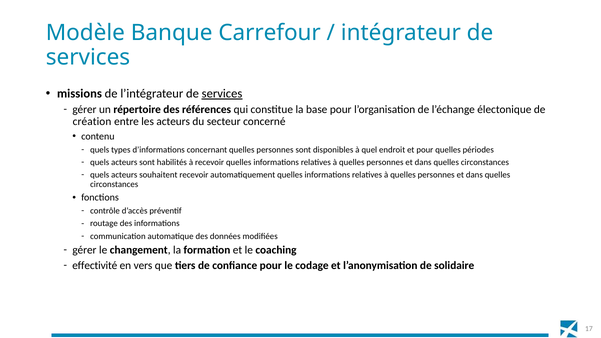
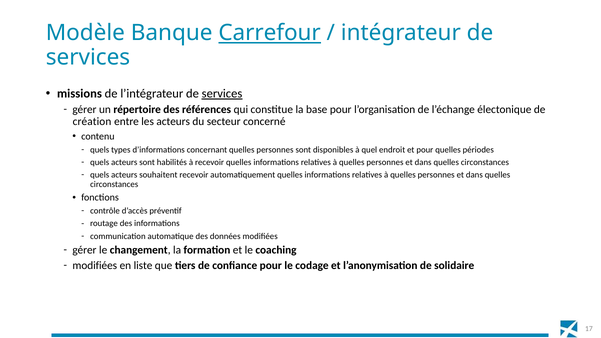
Carrefour underline: none -> present
effectivité at (95, 265): effectivité -> modifiées
vers: vers -> liste
